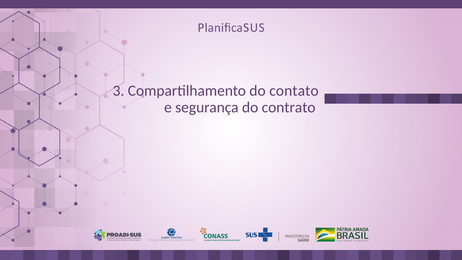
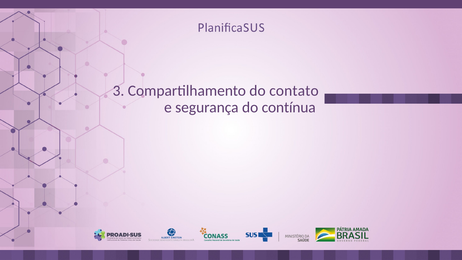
contrato: contrato -> contínua
